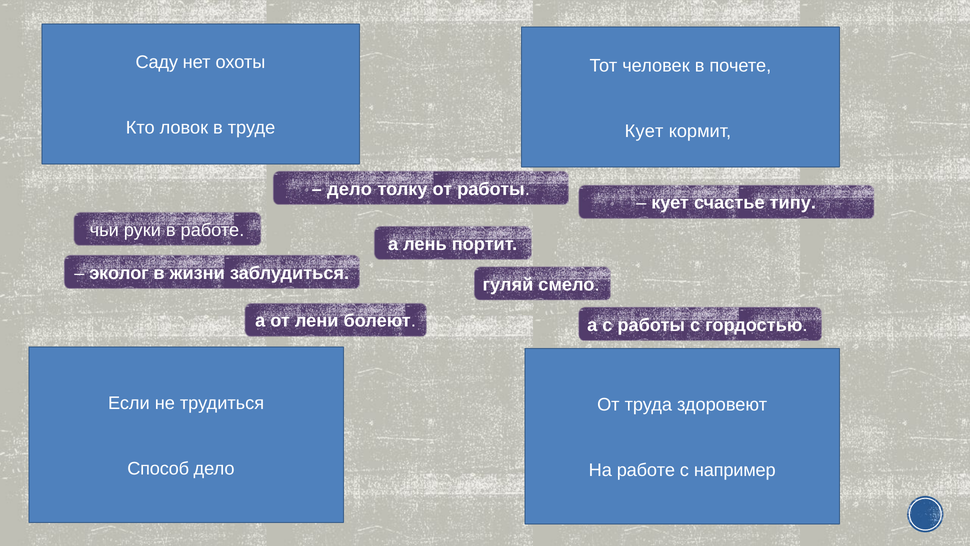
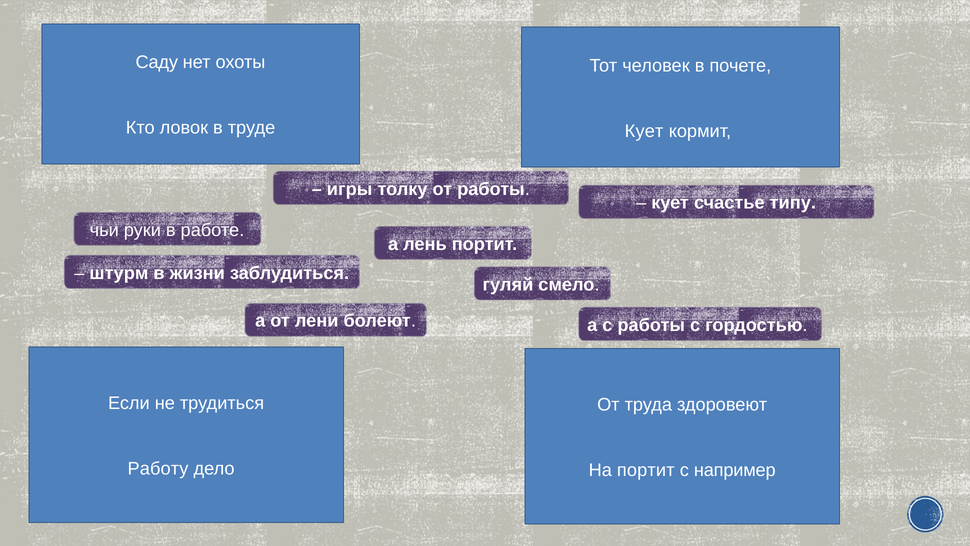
дело at (350, 189): дело -> игры
эколог: эколог -> штурм
Способ: Способ -> Работу
На работе: работе -> портит
